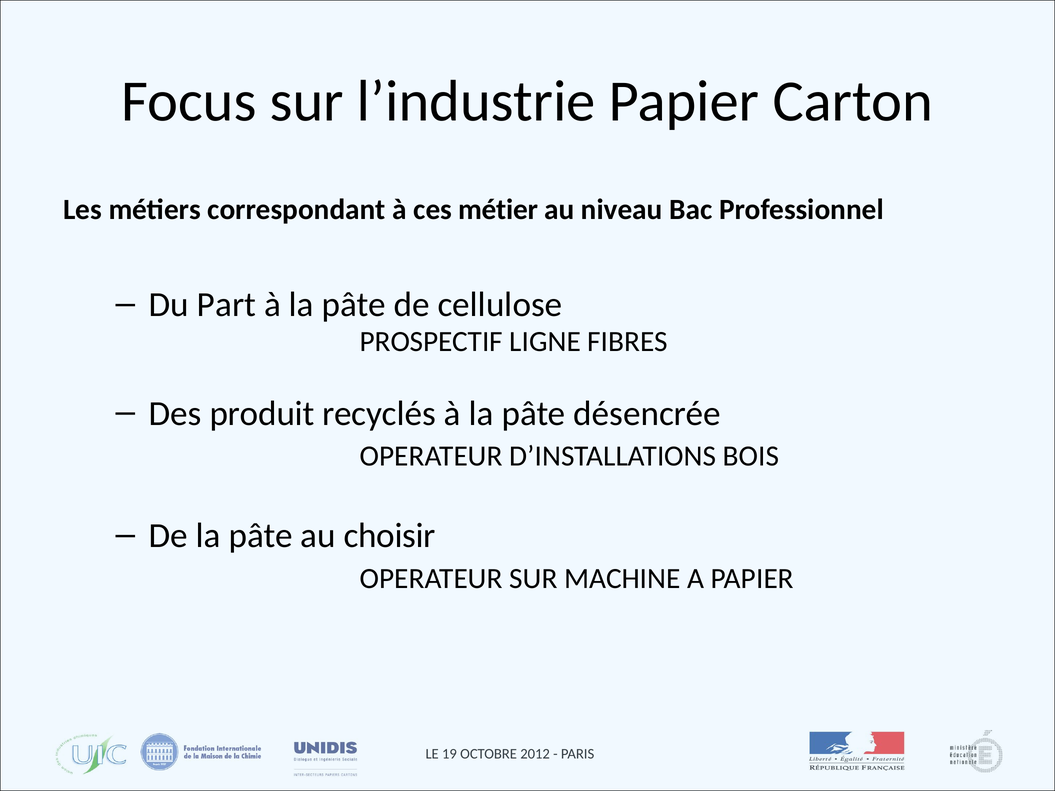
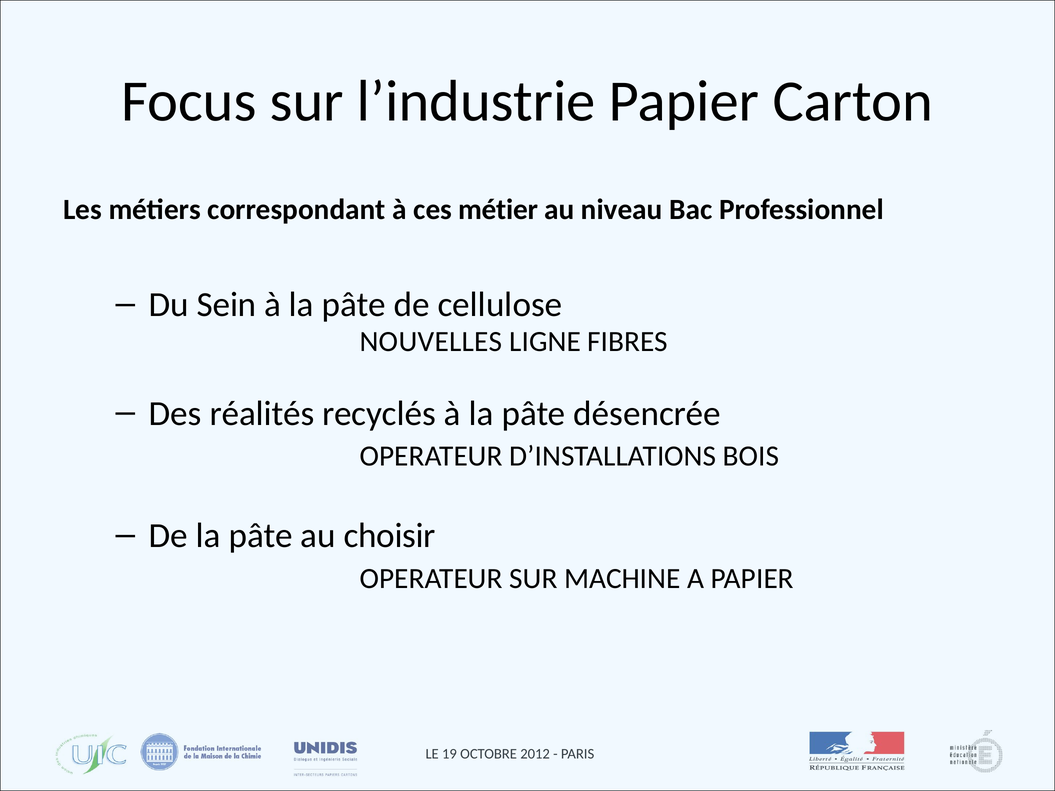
Part: Part -> Sein
PROSPECTIF: PROSPECTIF -> NOUVELLES
produit: produit -> réalités
